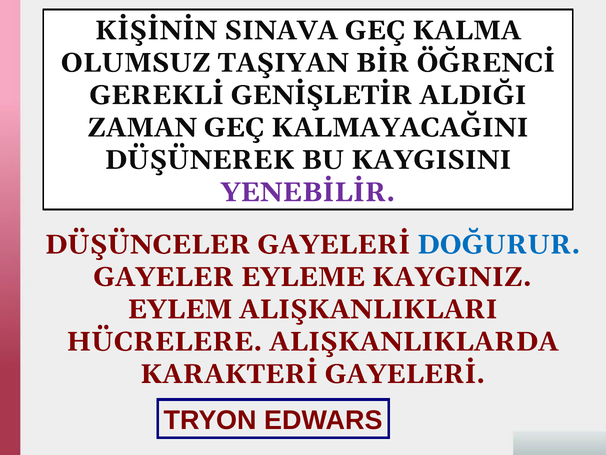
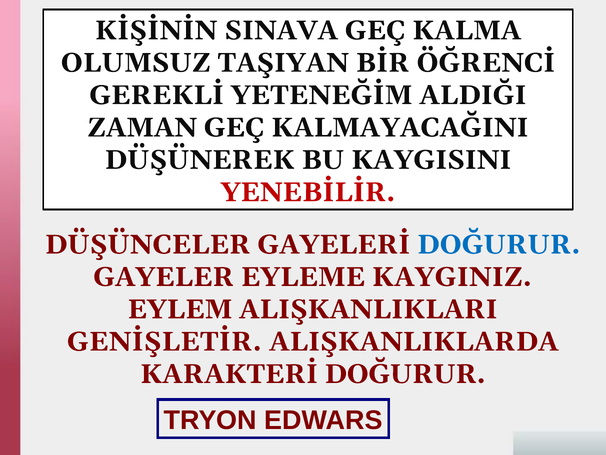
GENİŞLETİR: GENİŞLETİR -> YETENEĞİM
YENEBİLİR colour: purple -> red
HÜCRELERE: HÜCRELERE -> GENİŞLETİR
KARAKTERİ GAYELERİ: GAYELERİ -> DOĞURUR
